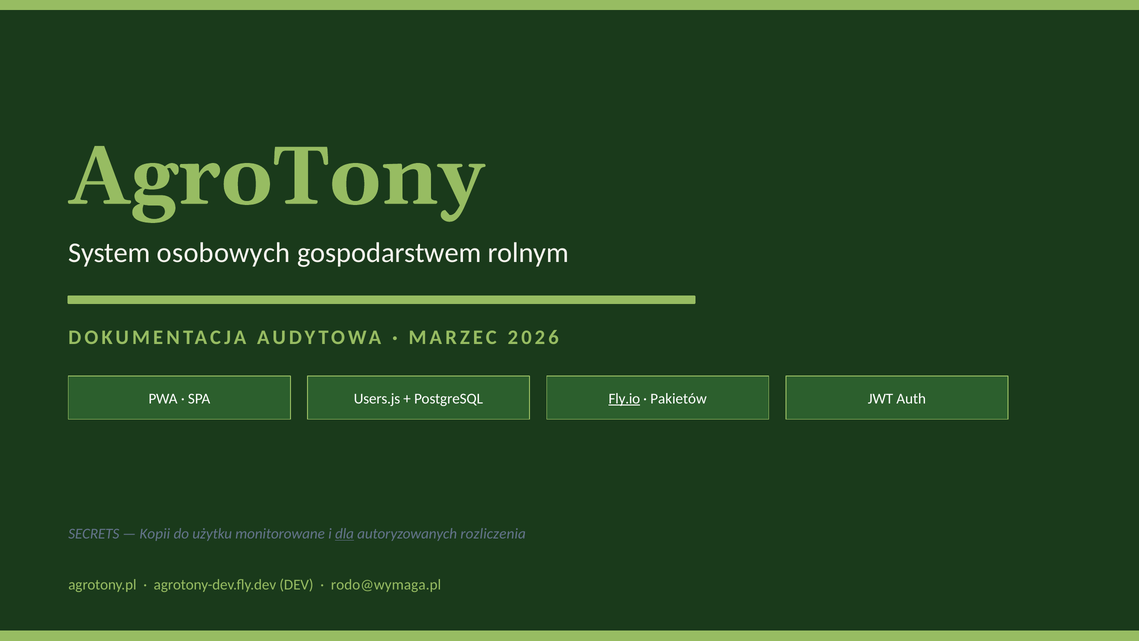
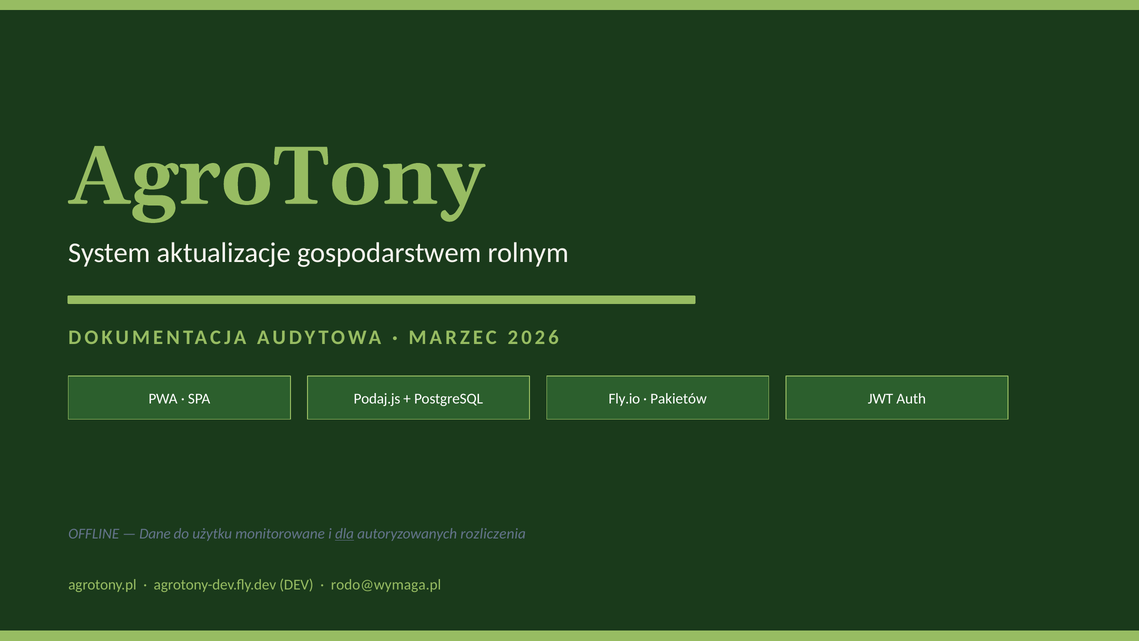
osobowych: osobowych -> aktualizacje
Users.js: Users.js -> Podaj.js
Fly.io underline: present -> none
SECRETS: SECRETS -> OFFLINE
Kopii: Kopii -> Dane
